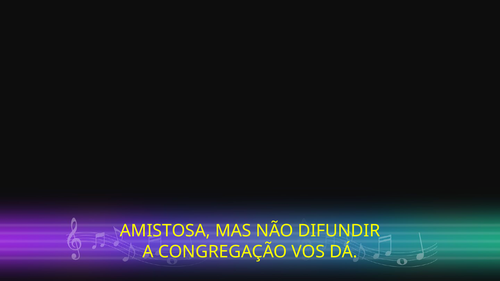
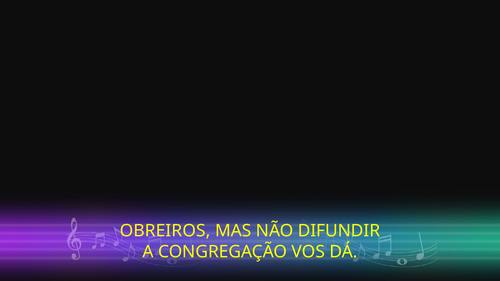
AMISTOSA: AMISTOSA -> OBREIROS
